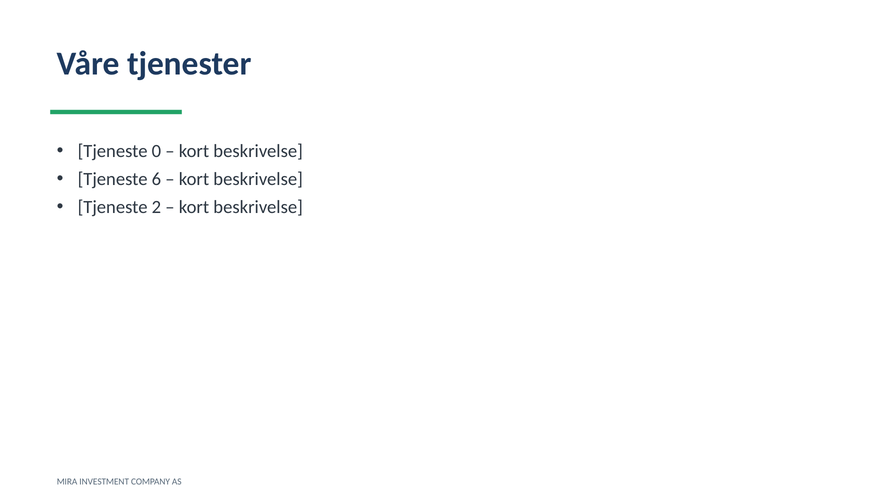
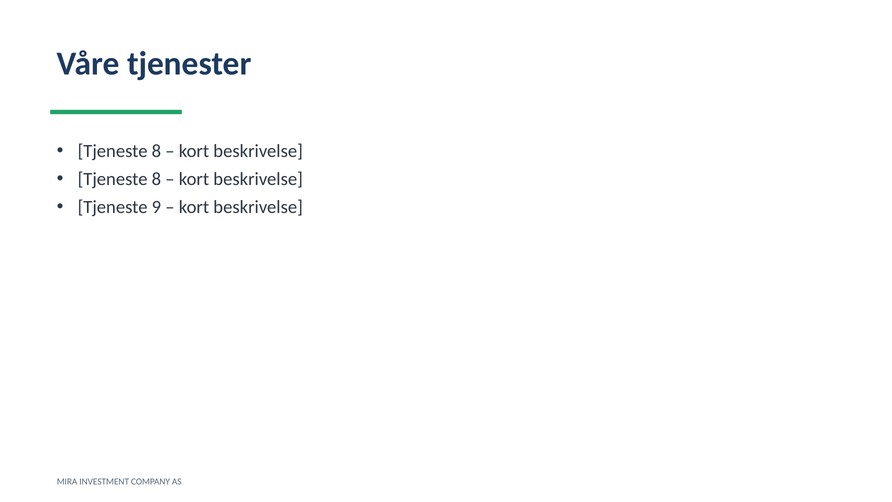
0 at (156, 151): 0 -> 8
6 at (156, 179): 6 -> 8
2: 2 -> 9
